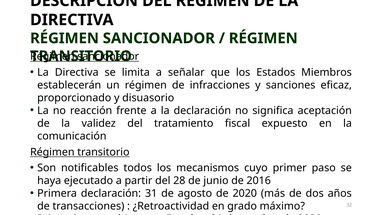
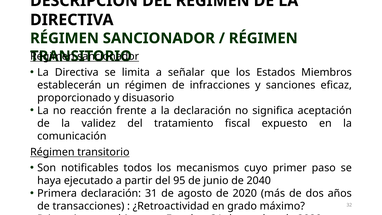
28: 28 -> 95
2016: 2016 -> 2040
